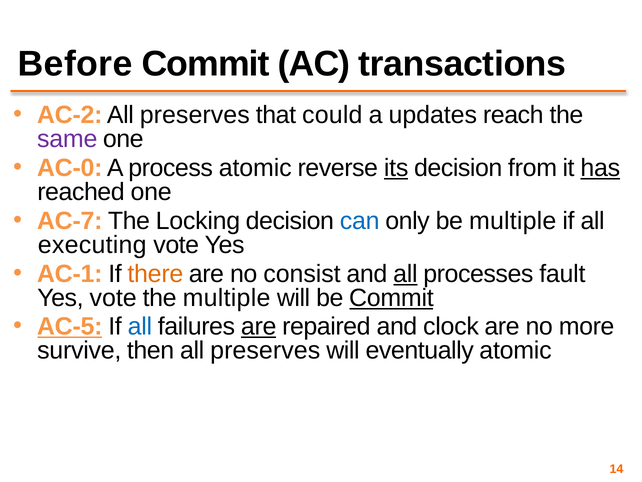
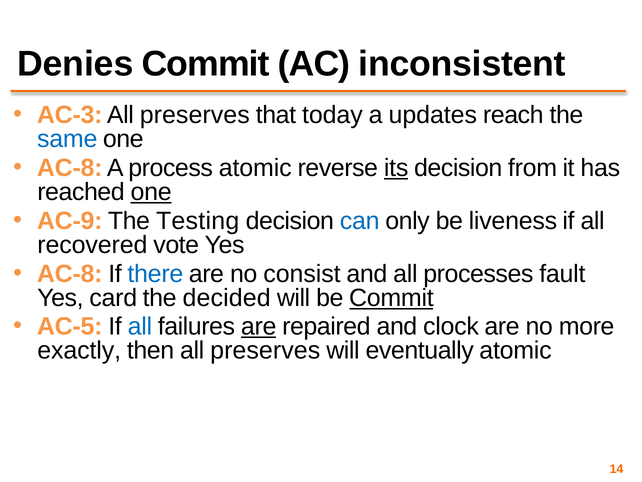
Before: Before -> Denies
transactions: transactions -> inconsistent
AC-2: AC-2 -> AC-3
could: could -> today
same colour: purple -> blue
AC-0 at (70, 168): AC-0 -> AC-8
has underline: present -> none
one at (151, 192) underline: none -> present
AC-7: AC-7 -> AC-9
Locking: Locking -> Testing
be multiple: multiple -> liveness
executing: executing -> recovered
AC-1 at (70, 274): AC-1 -> AC-8
there colour: orange -> blue
all at (405, 274) underline: present -> none
Yes vote: vote -> card
the multiple: multiple -> decided
AC-5 underline: present -> none
survive: survive -> exactly
